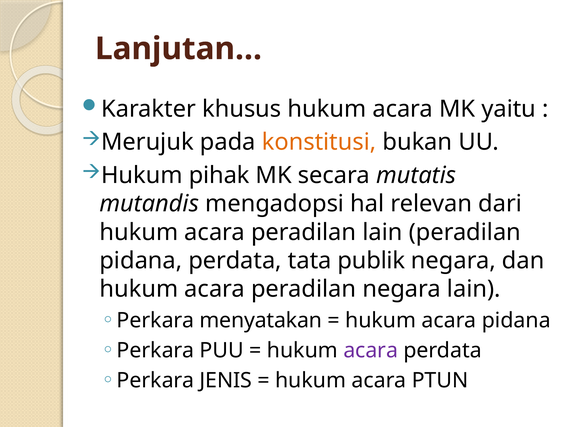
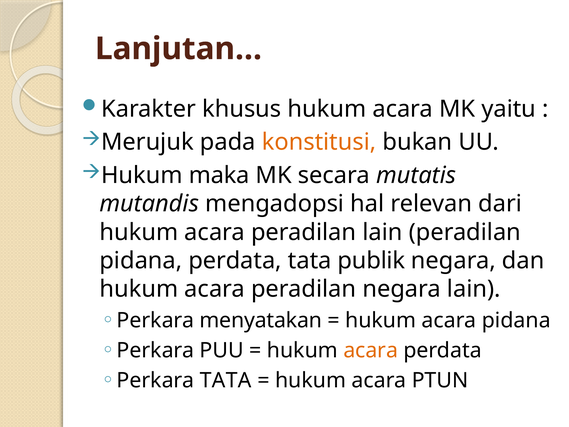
pihak: pihak -> maka
acara at (371, 350) colour: purple -> orange
Perkara JENIS: JENIS -> TATA
